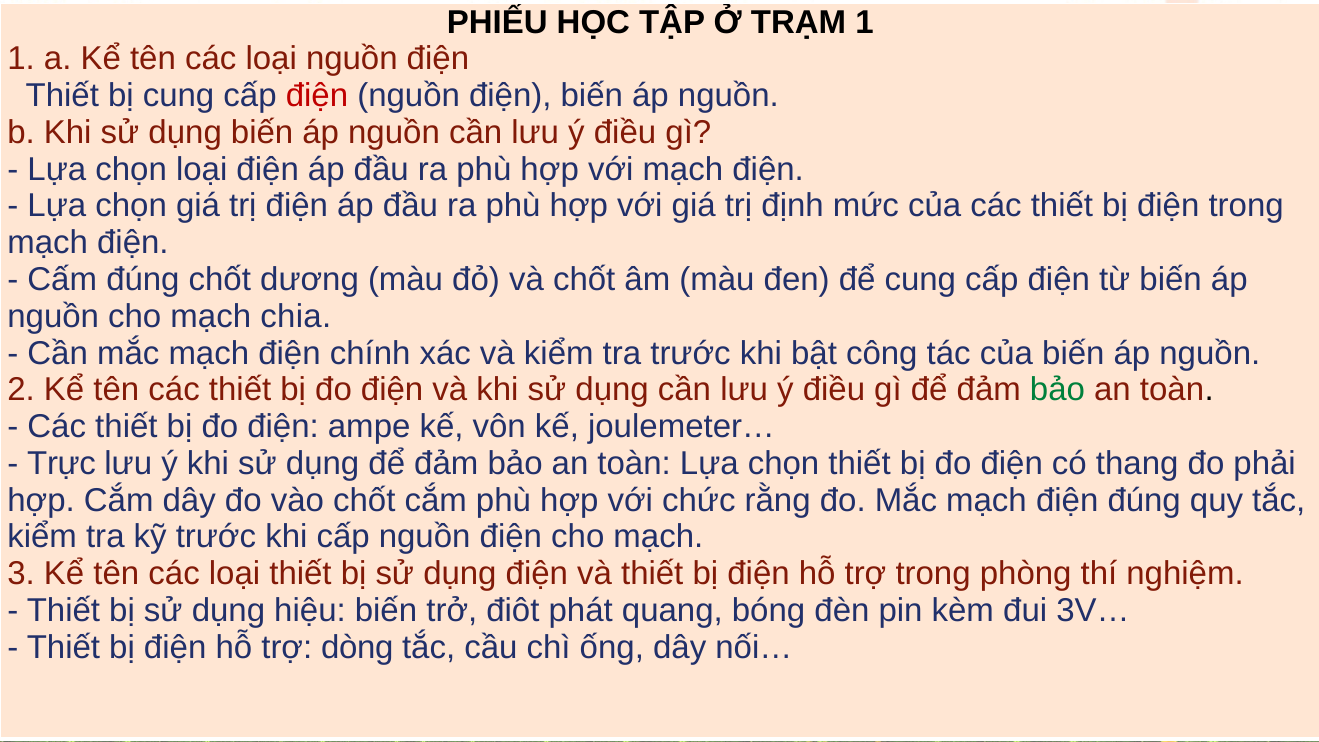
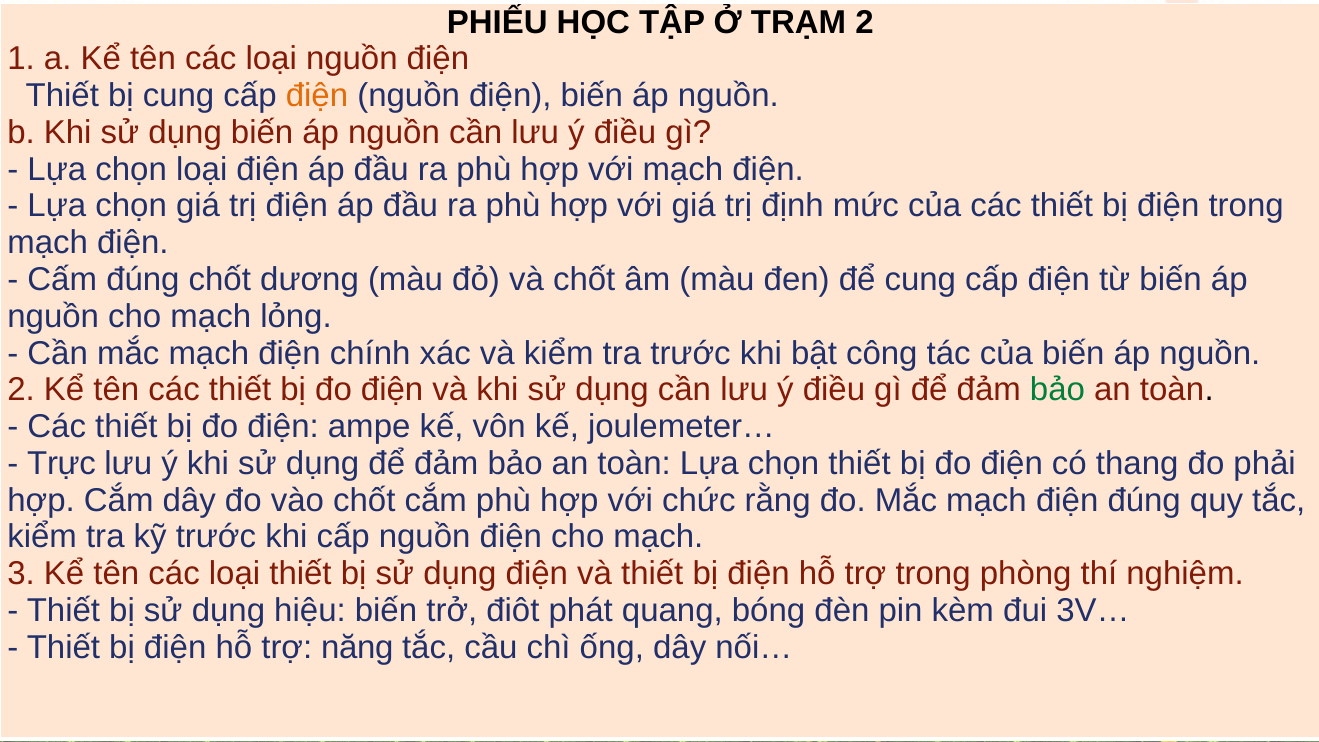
TRẠM 1: 1 -> 2
điện at (317, 96) colour: red -> orange
chia: chia -> lỏng
dòng: dòng -> năng
